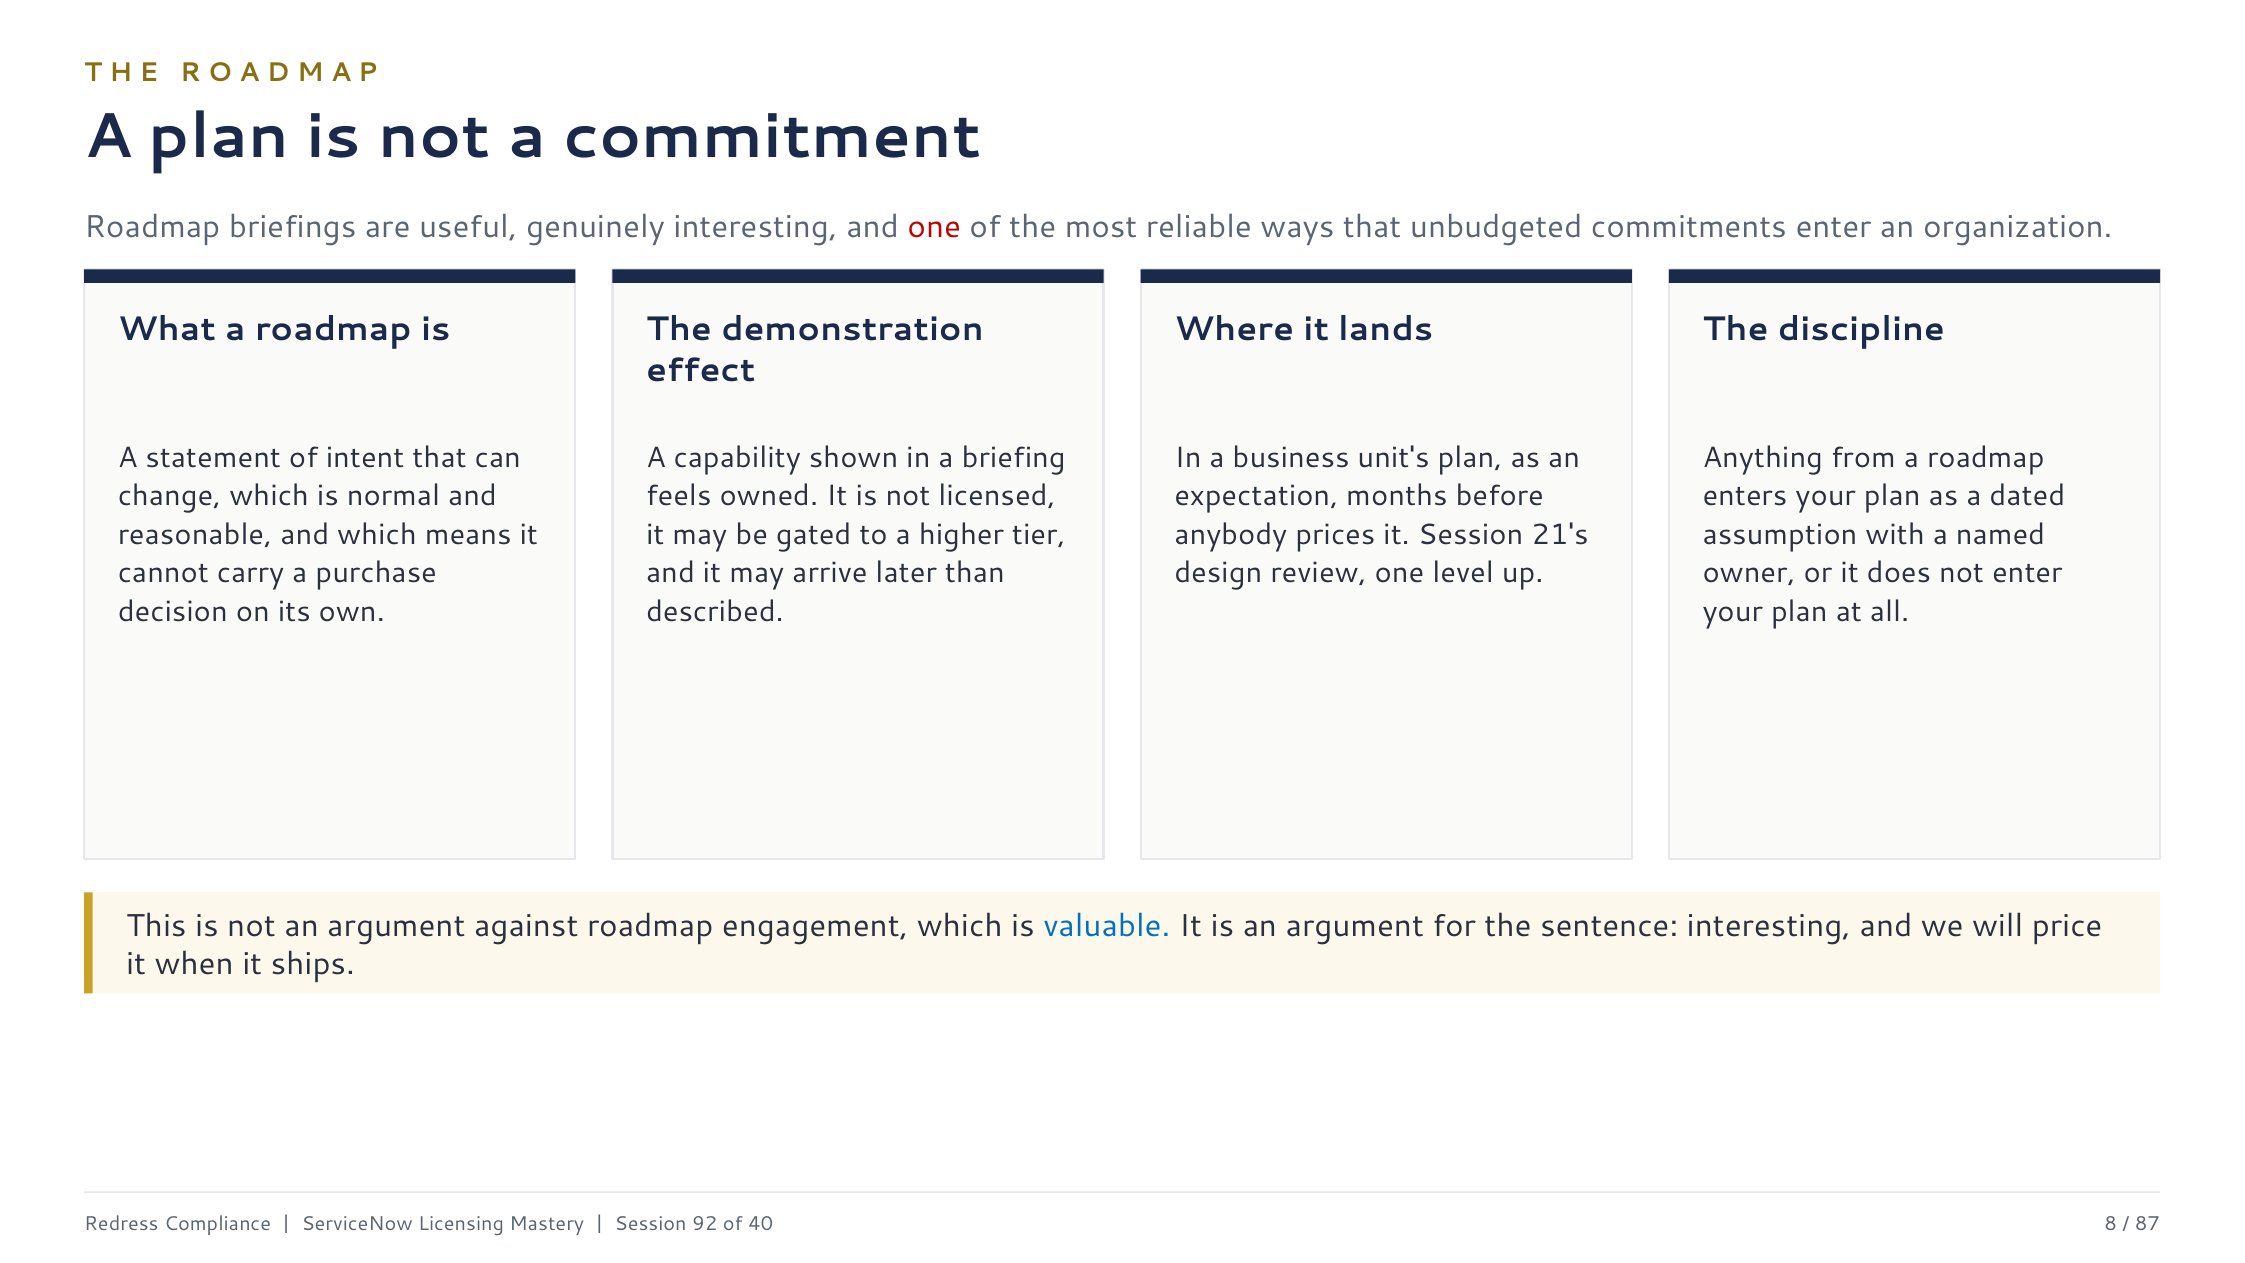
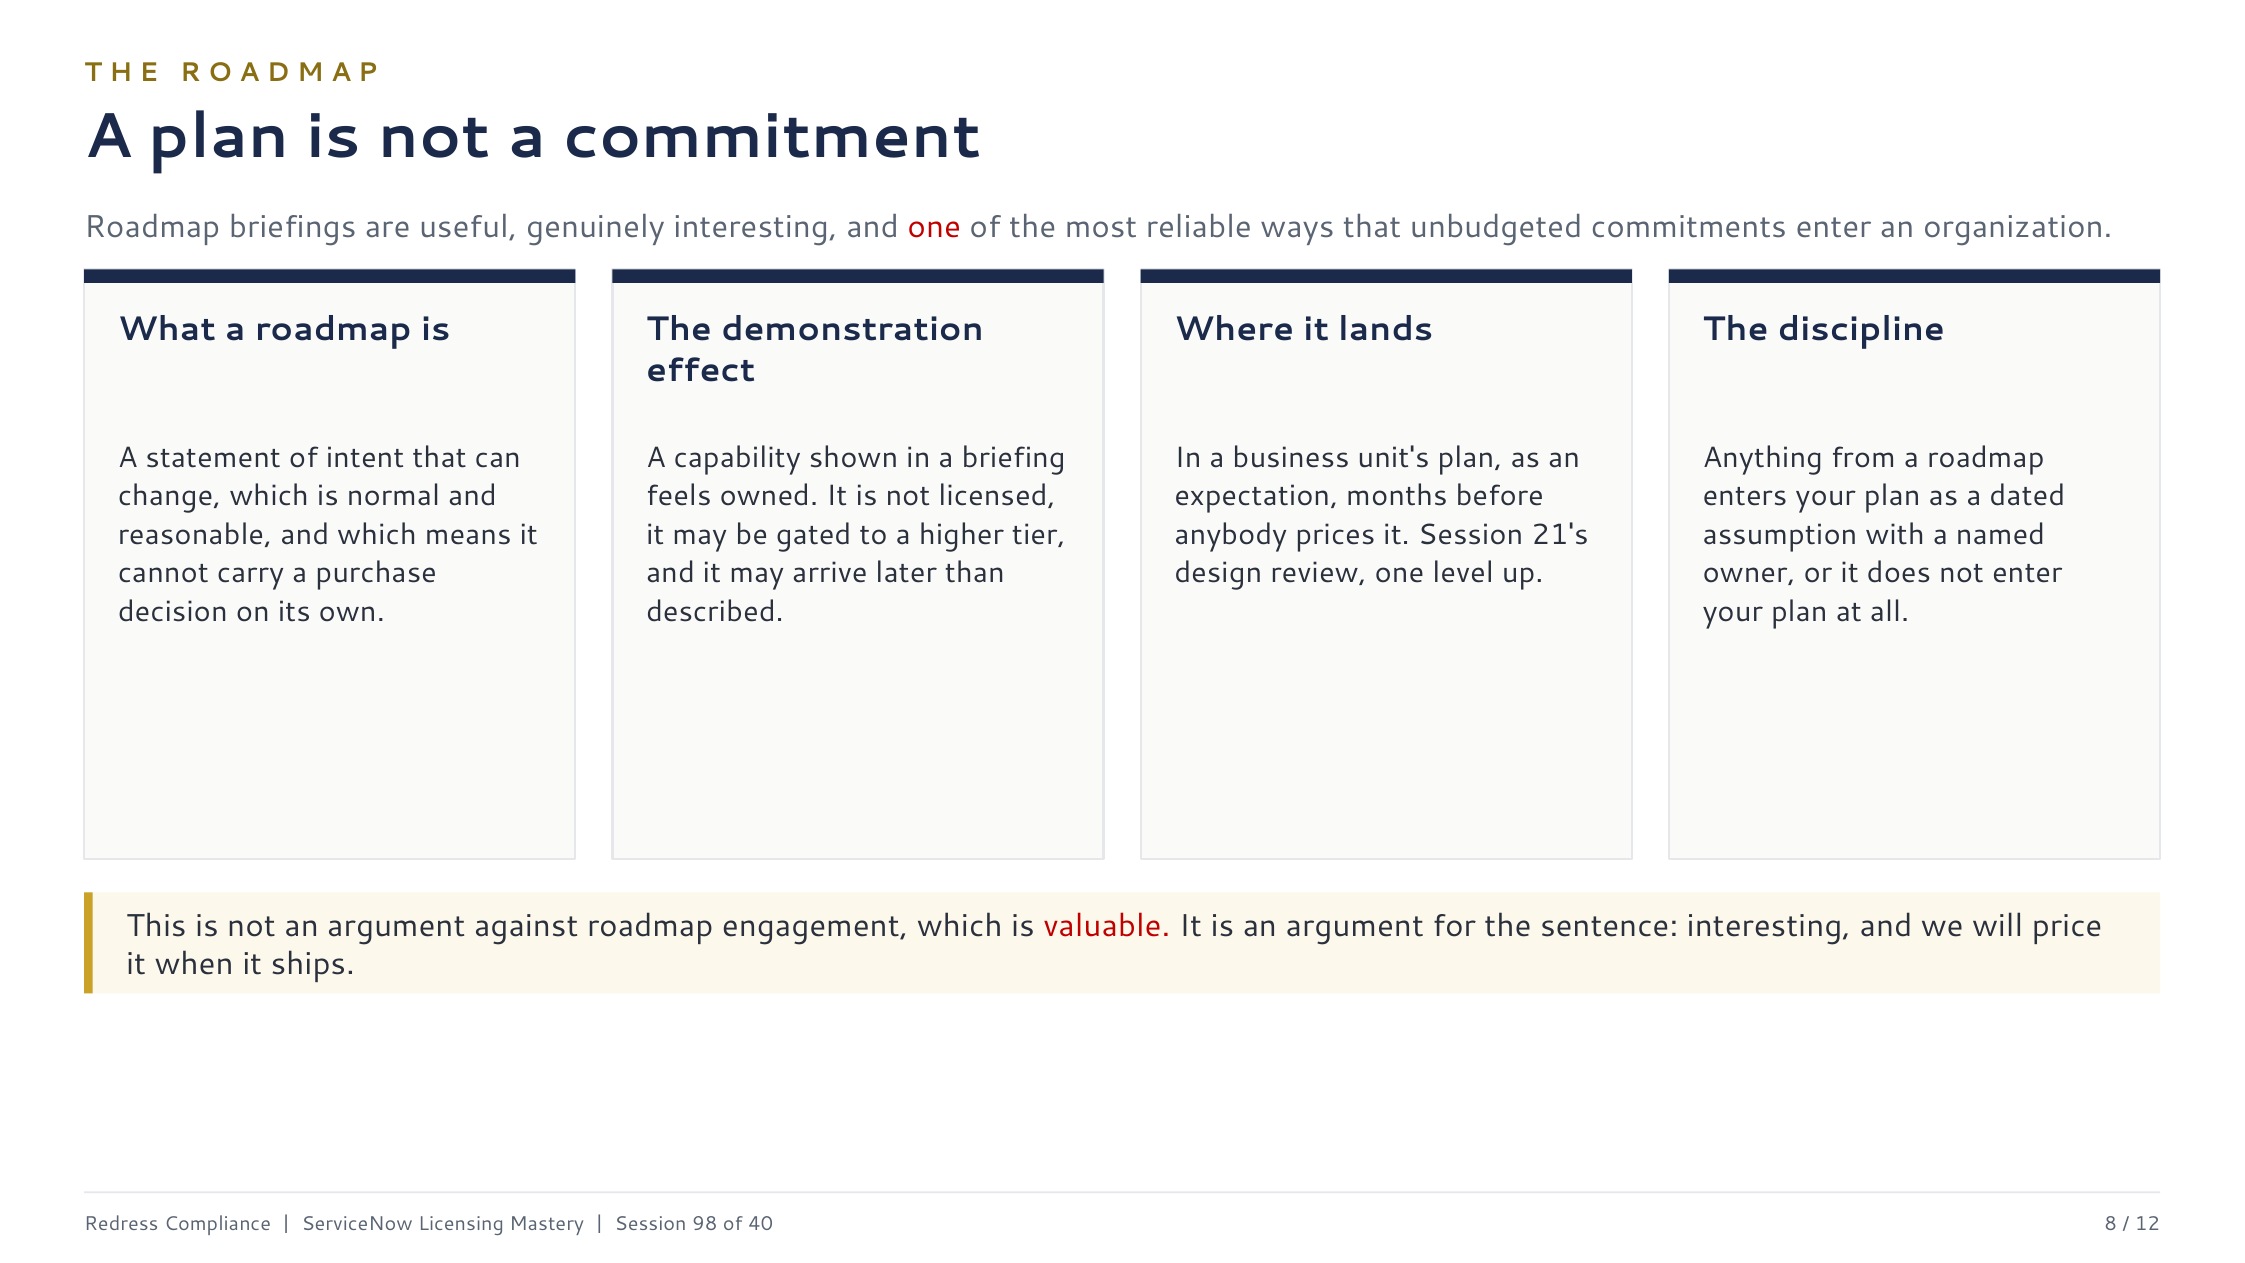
valuable colour: blue -> red
92: 92 -> 98
87: 87 -> 12
